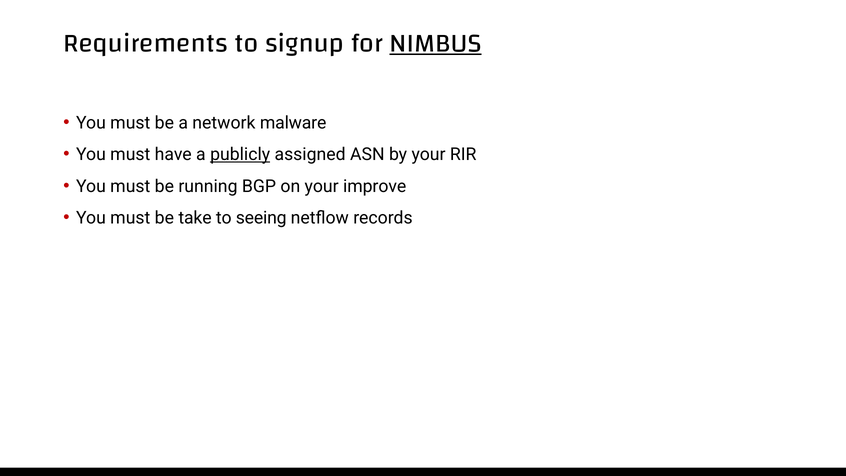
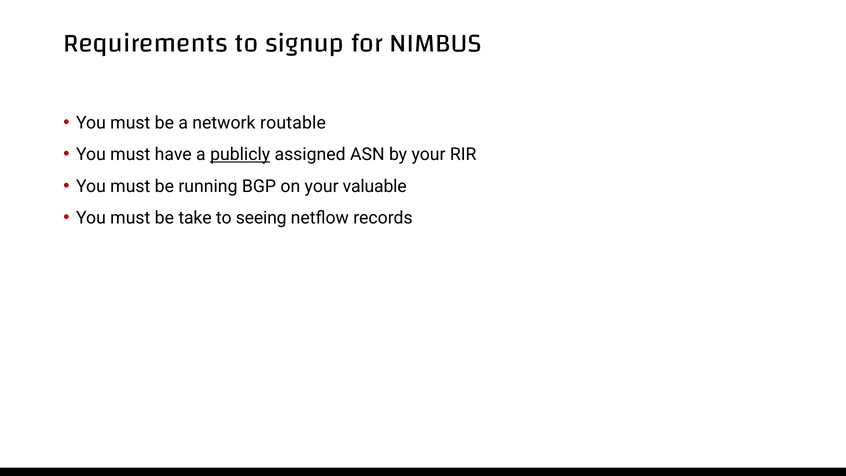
NIMBUS underline: present -> none
malware: malware -> routable
improve: improve -> valuable
